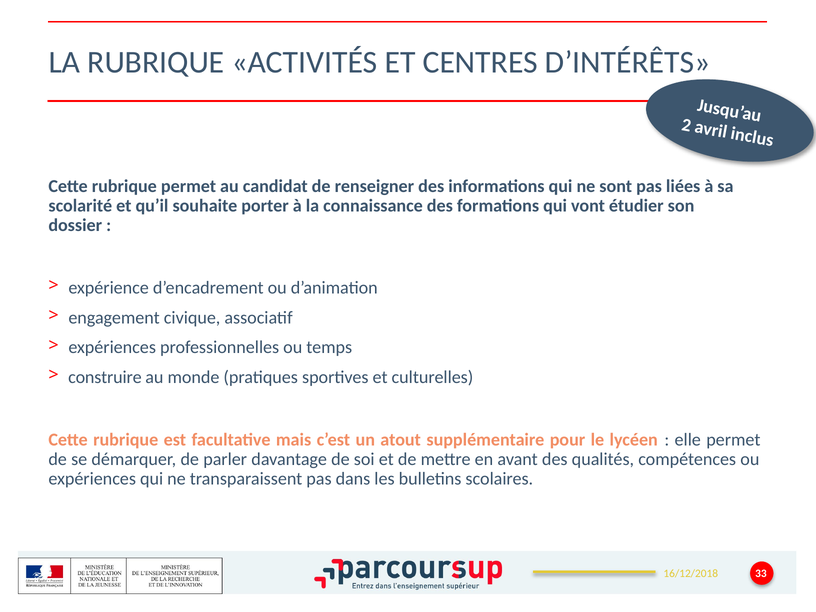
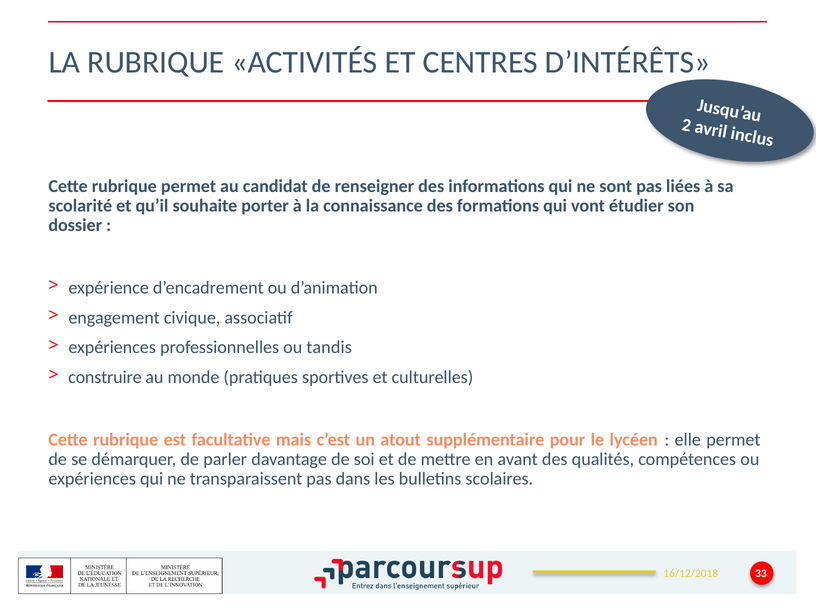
temps: temps -> tandis
